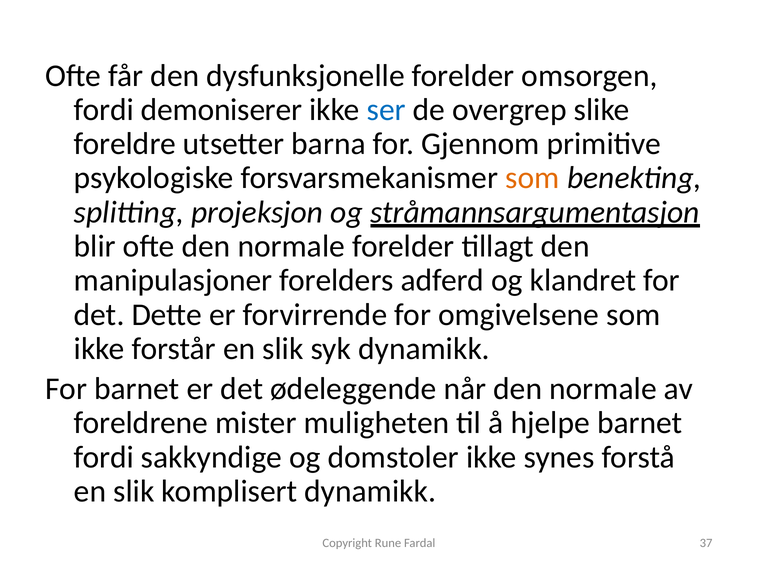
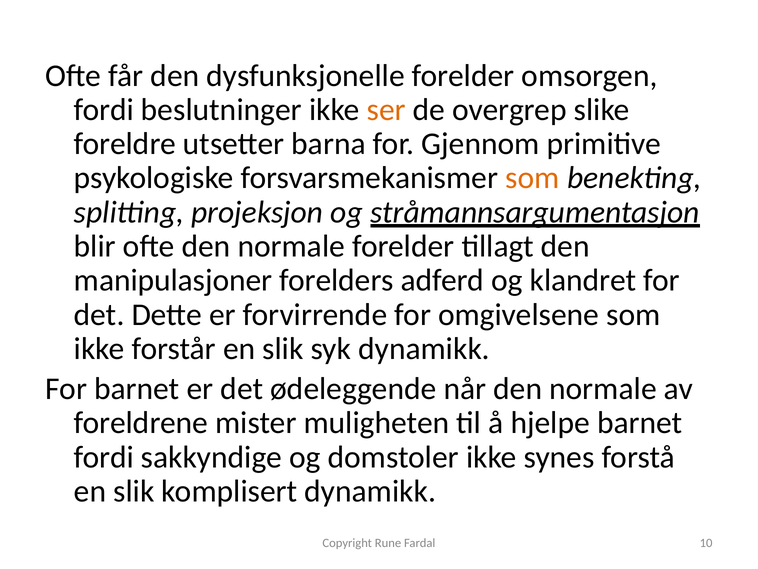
demoniserer: demoniserer -> beslutninger
ser colour: blue -> orange
37: 37 -> 10
